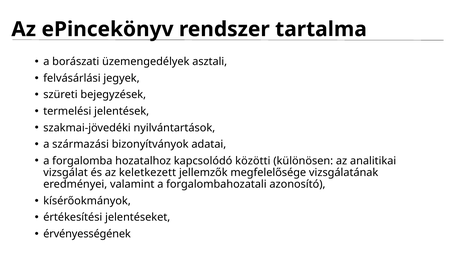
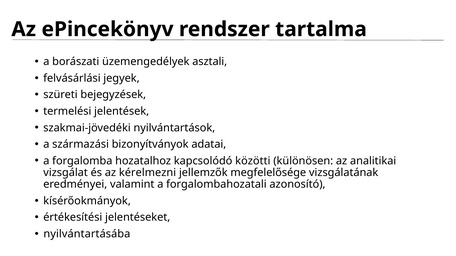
keletkezett: keletkezett -> kérelmezni
érvényességének: érvényességének -> nyilvántartásába
